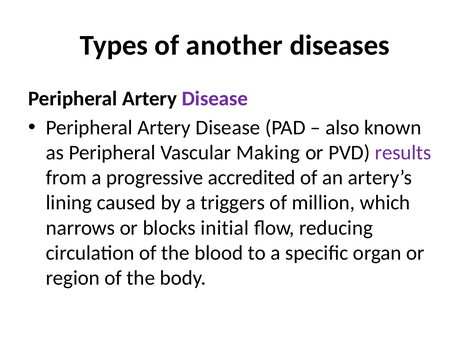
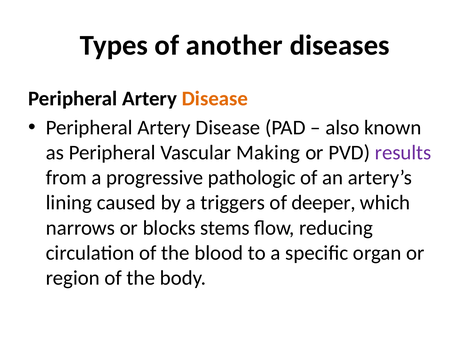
Disease at (215, 99) colour: purple -> orange
accredited: accredited -> pathologic
million: million -> deeper
initial: initial -> stems
